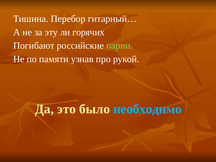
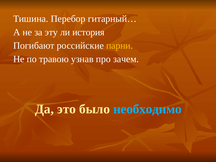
горячих: горячих -> история
парни colour: light green -> yellow
памяти: памяти -> травою
рукой: рукой -> зачем
